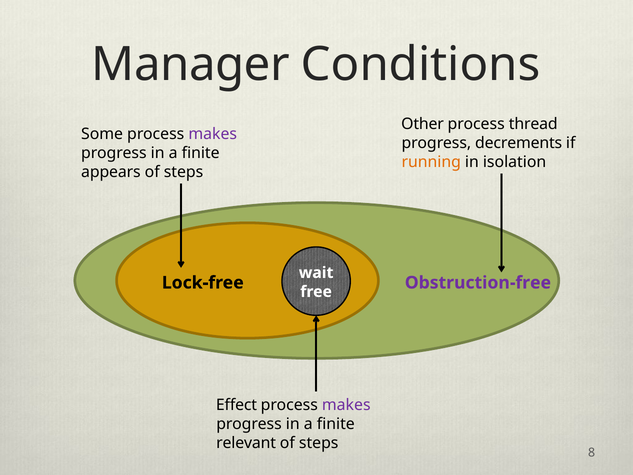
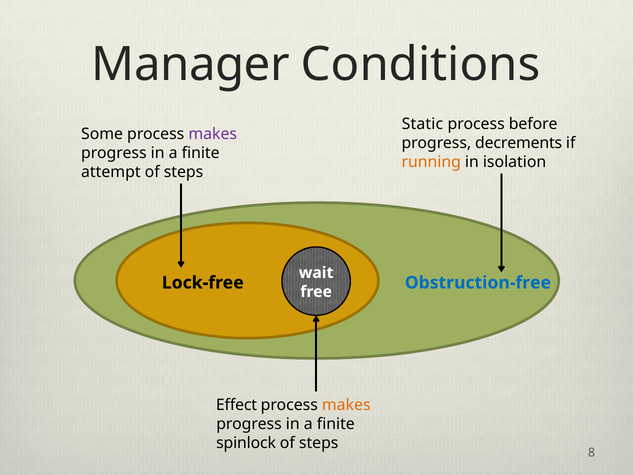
Other: Other -> Static
thread: thread -> before
appears: appears -> attempt
Obstruction-free colour: purple -> blue
makes at (346, 405) colour: purple -> orange
relevant: relevant -> spinlock
